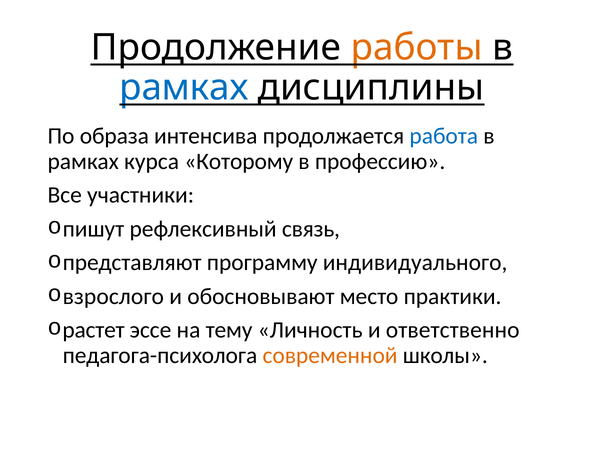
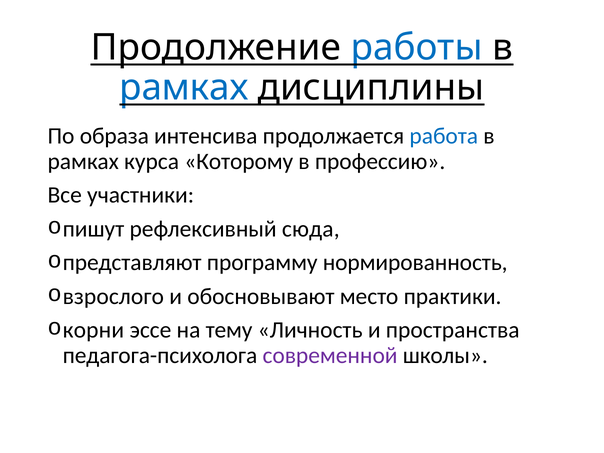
работы colour: orange -> blue
связь: связь -> сюда
индивидуального: индивидуального -> нормированность
растет: растет -> корни
ответственно: ответственно -> пространства
современной colour: orange -> purple
